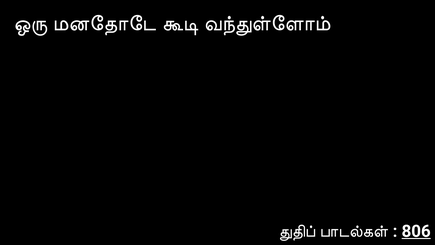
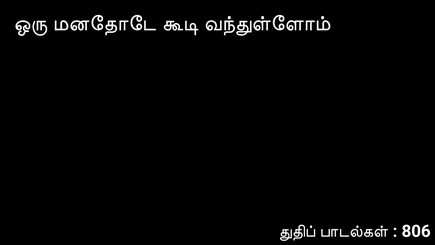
806 underline: present -> none
